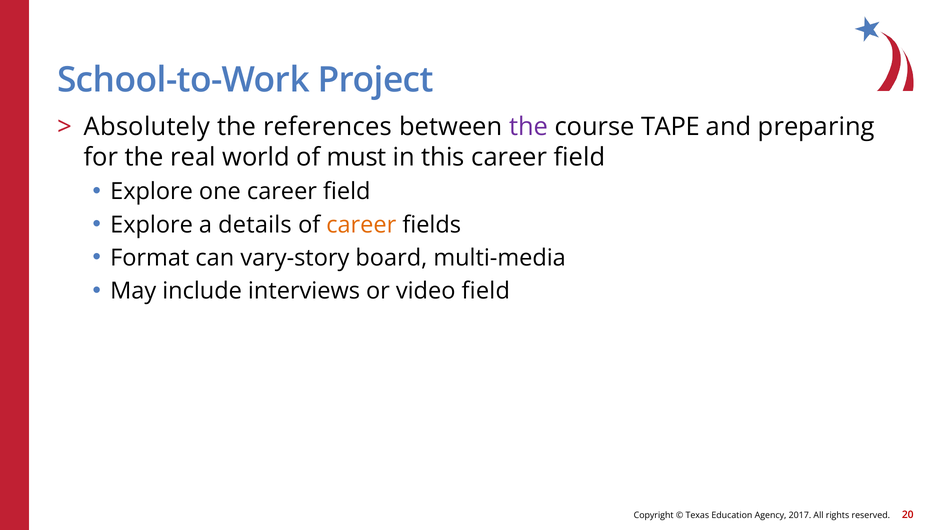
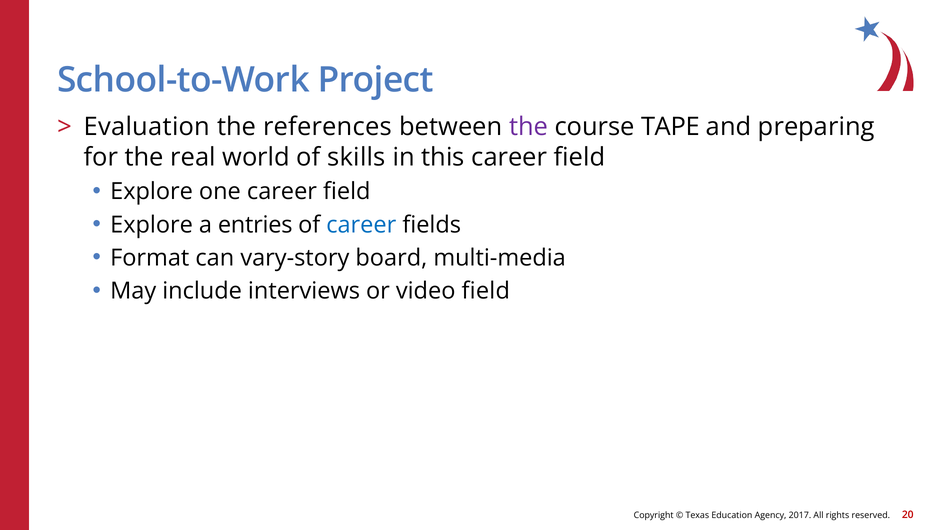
Absolutely: Absolutely -> Evaluation
must: must -> skills
details: details -> entries
career at (361, 225) colour: orange -> blue
